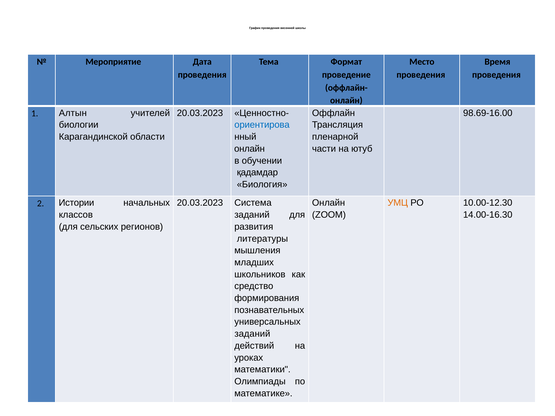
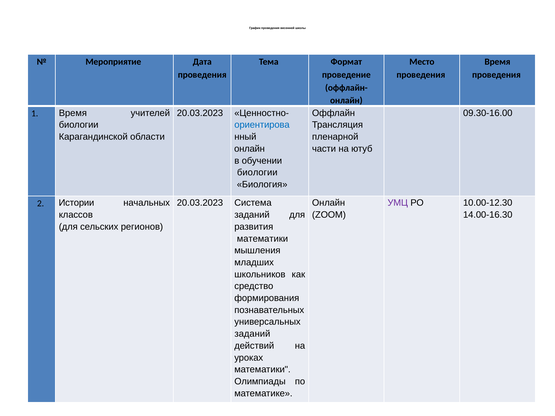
98.69-16.00: 98.69-16.00 -> 09.30-16.00
Алтын at (73, 113): Алтын -> Время
қадамдар at (257, 173): қадамдар -> биологии
УМЦ colour: orange -> purple
литературы at (262, 239): литературы -> математики
